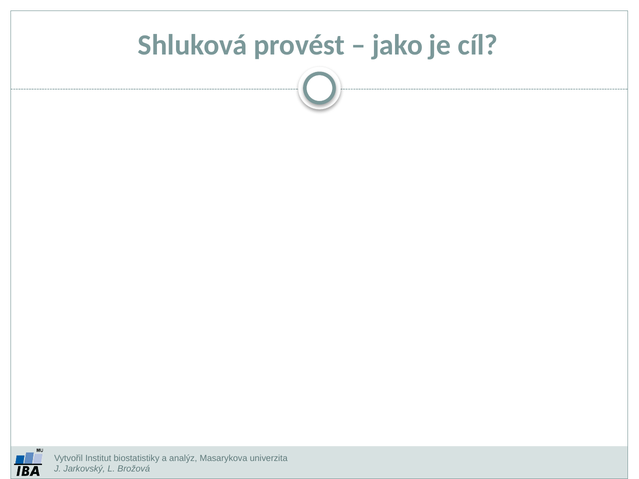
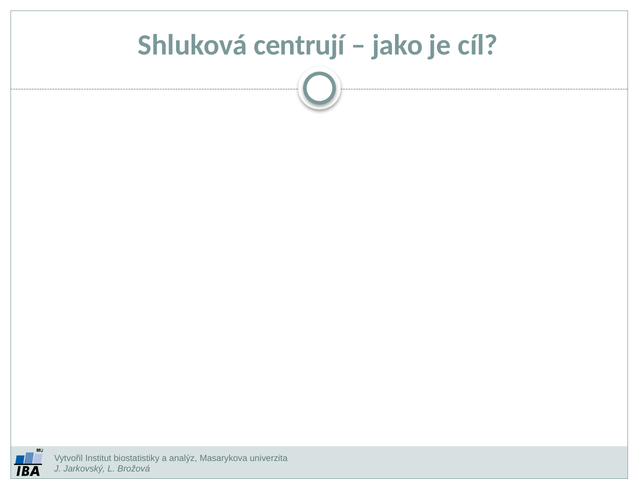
provést: provést -> centrují
